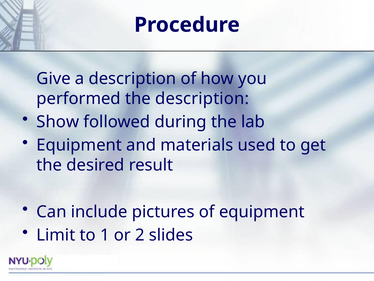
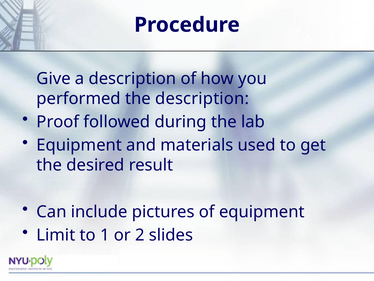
Show: Show -> Proof
